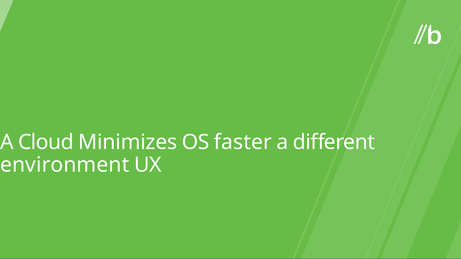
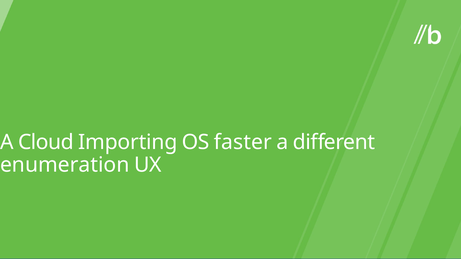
Minimizes: Minimizes -> Importing
environment: environment -> enumeration
